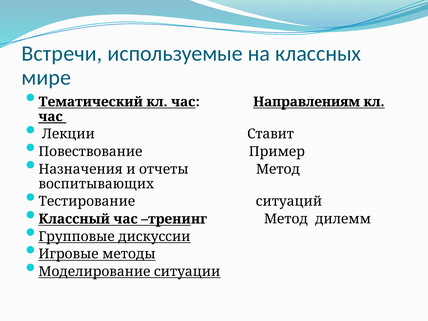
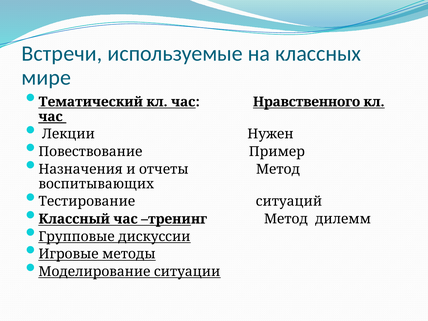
Направлениям: Направлениям -> Нравственного
Ставит: Ставит -> Нужен
